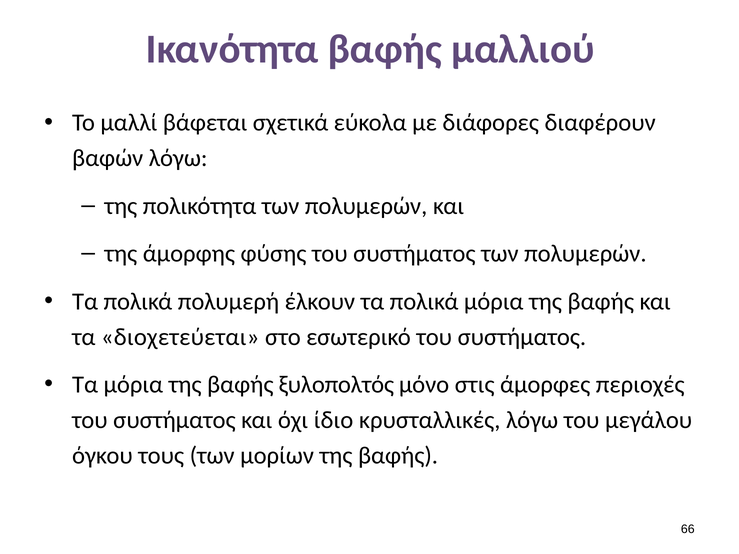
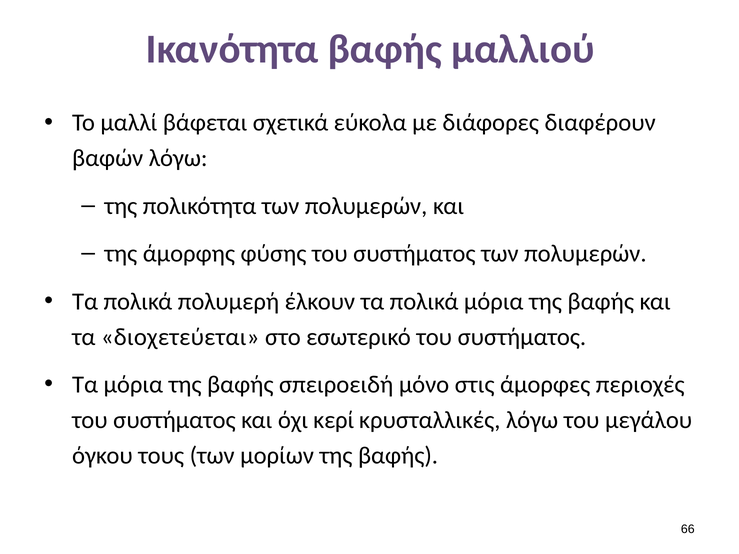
ξυλοπολτός: ξυλοπολτός -> σπειροειδή
ίδιο: ίδιο -> κερί
